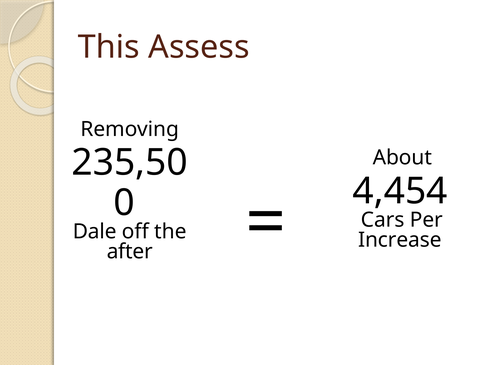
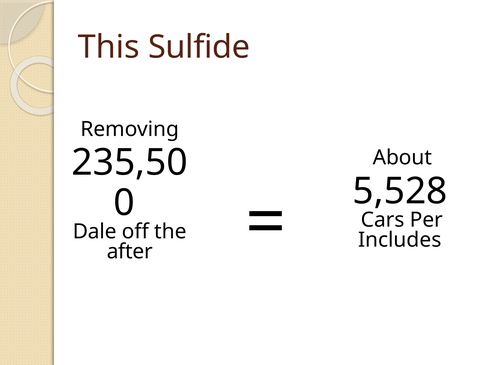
Assess: Assess -> Sulfide
4,454: 4,454 -> 5,528
Increase: Increase -> Includes
